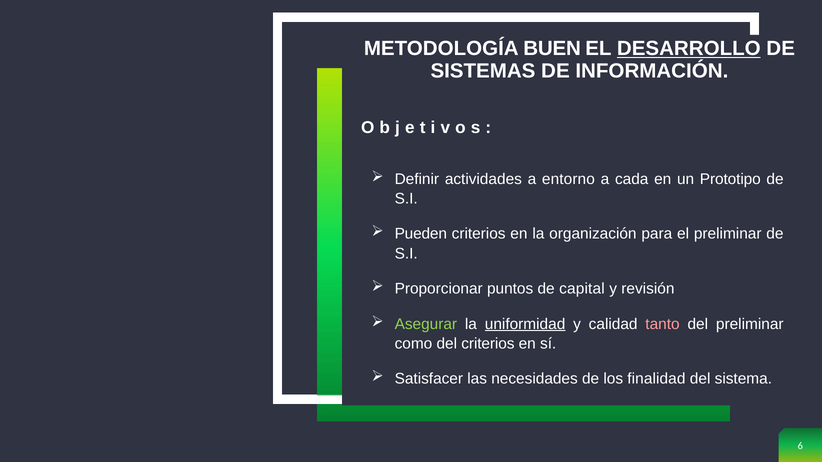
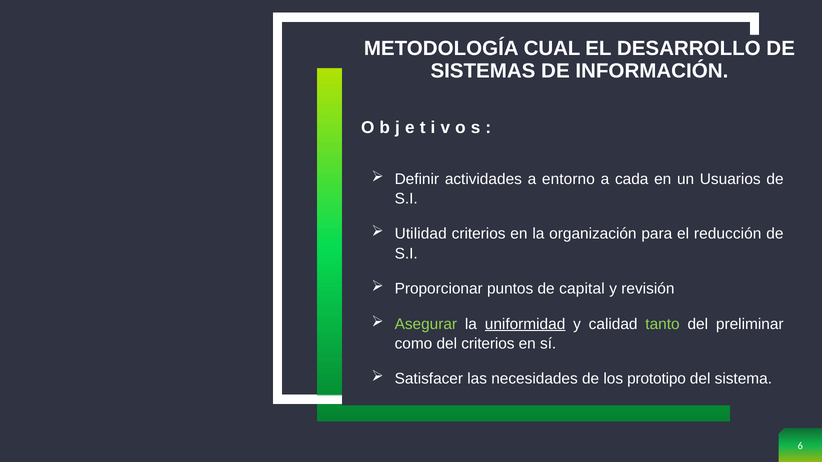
BUEN: BUEN -> CUAL
DESARROLLO underline: present -> none
Prototipo: Prototipo -> Usuarios
Pueden: Pueden -> Utilidad
el preliminar: preliminar -> reducción
tanto colour: pink -> light green
finalidad: finalidad -> prototipo
